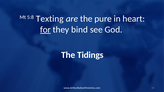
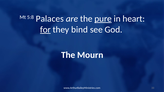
Texting: Texting -> Palaces
pure underline: none -> present
Tidings: Tidings -> Mourn
